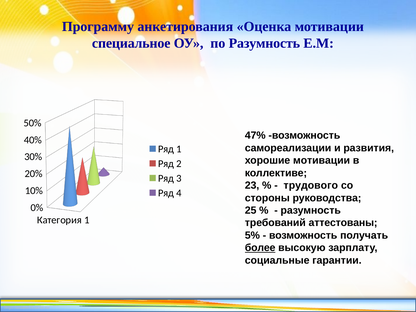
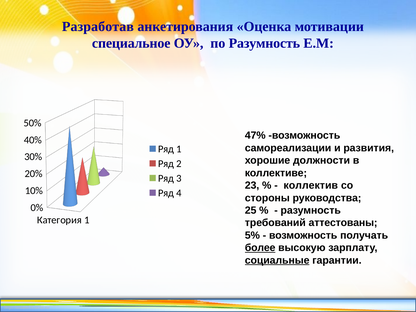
Программу: Программу -> Разработав
хорошие мотивации: мотивации -> должности
трудового: трудового -> коллектив
социальные underline: none -> present
